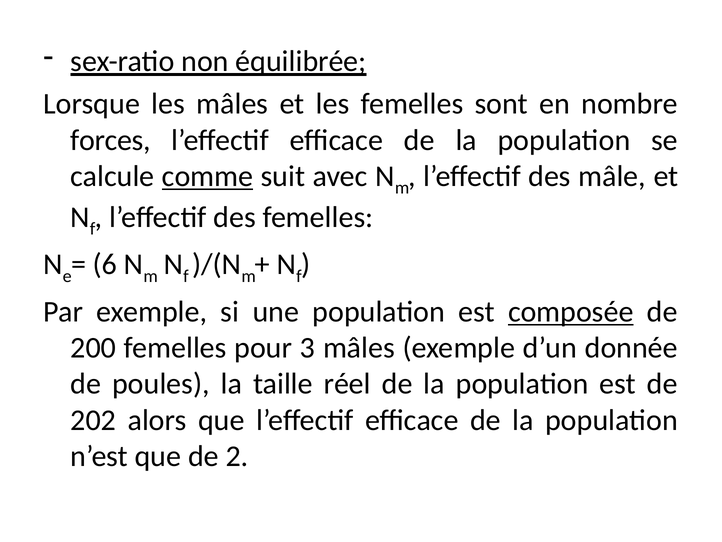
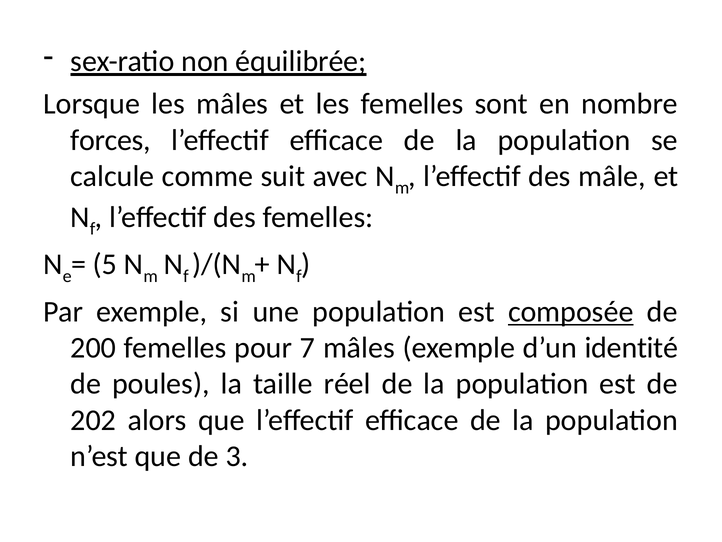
comme underline: present -> none
6: 6 -> 5
3: 3 -> 7
donnée: donnée -> identité
2: 2 -> 3
